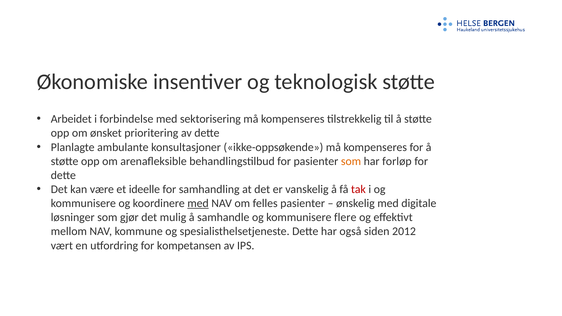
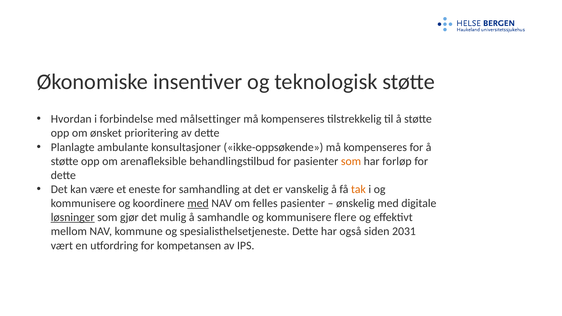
Arbeidet: Arbeidet -> Hvordan
sektorisering: sektorisering -> målsettinger
ideelle: ideelle -> eneste
tak colour: red -> orange
løsninger underline: none -> present
2012: 2012 -> 2031
